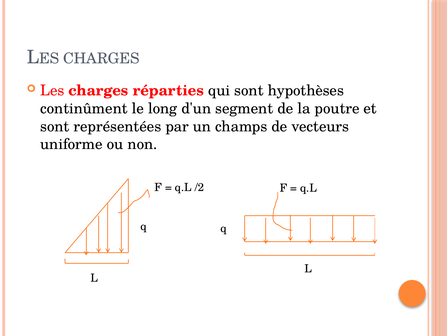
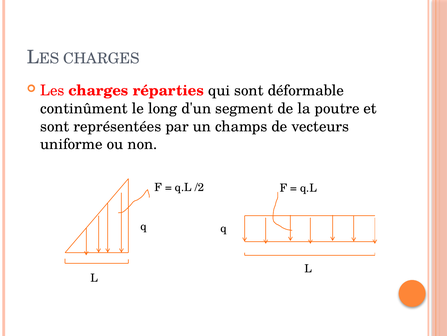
hypothèses: hypothèses -> déformable
